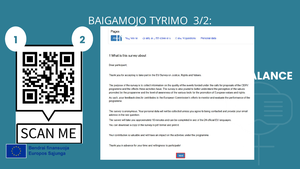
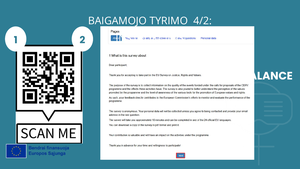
3/2: 3/2 -> 4/2
